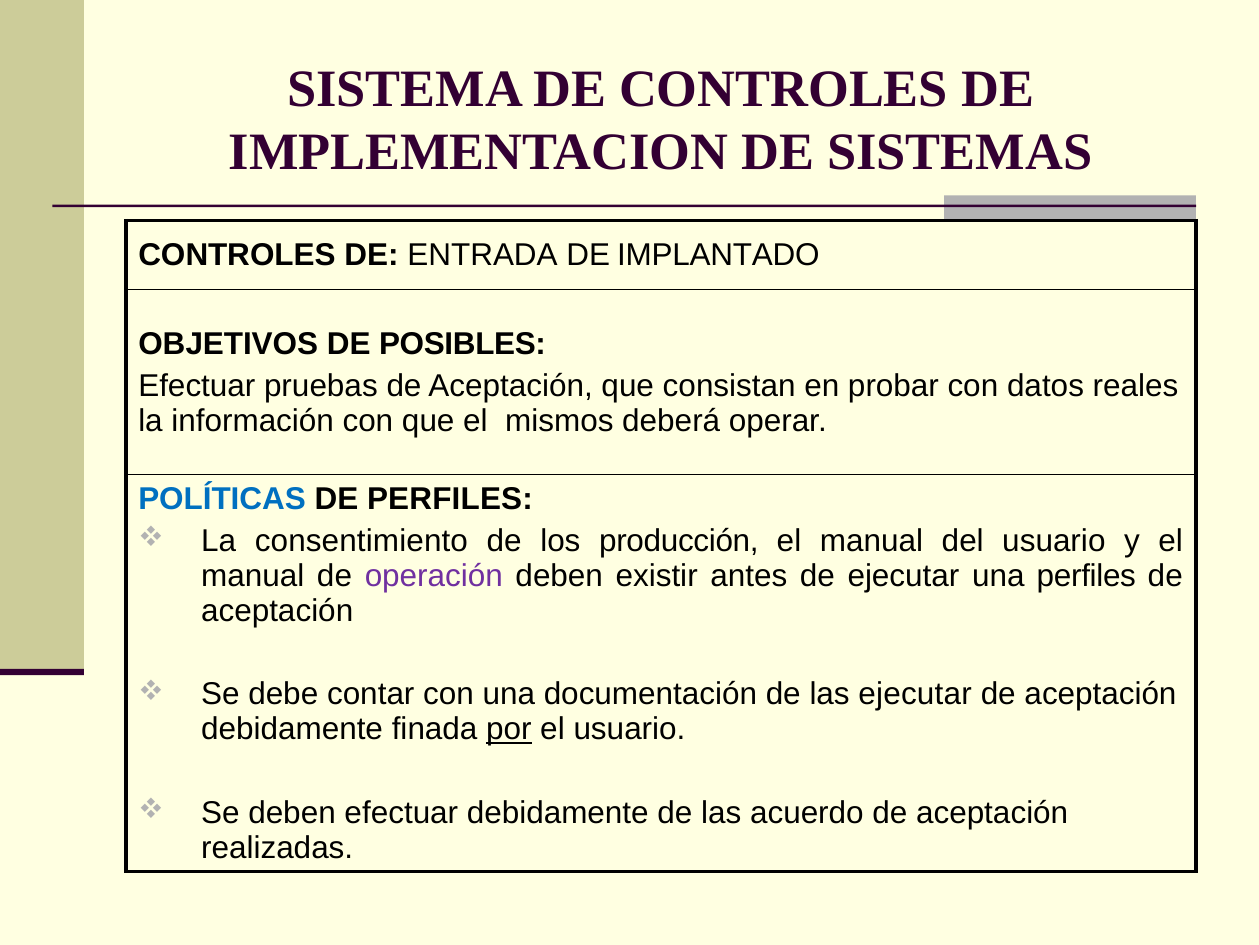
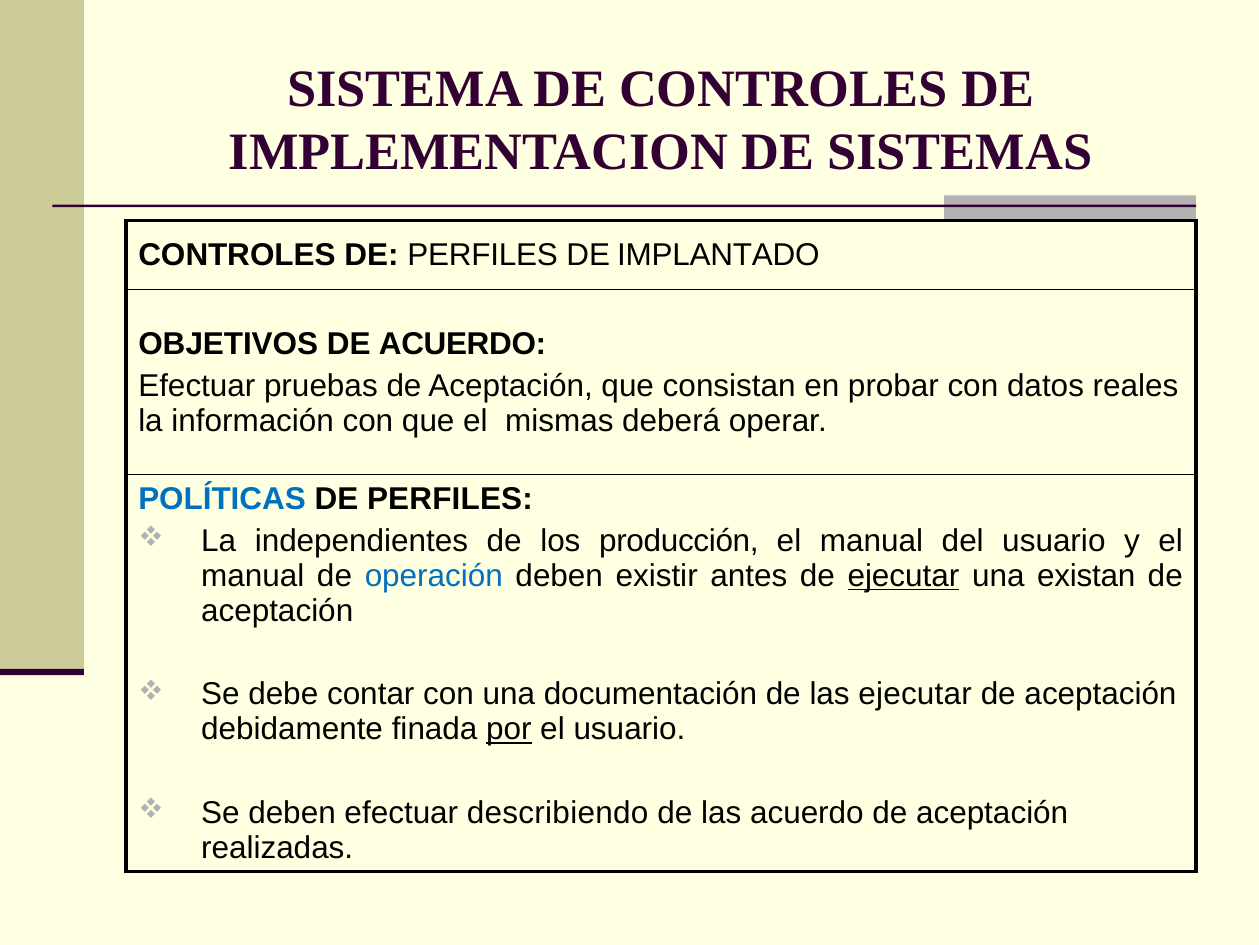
CONTROLES DE ENTRADA: ENTRADA -> PERFILES
DE POSIBLES: POSIBLES -> ACUERDO
mismos: mismos -> mismas
consentimiento: consentimiento -> independientes
operación colour: purple -> blue
ejecutar at (903, 575) underline: none -> present
una perfiles: perfiles -> existan
efectuar debidamente: debidamente -> describiendo
